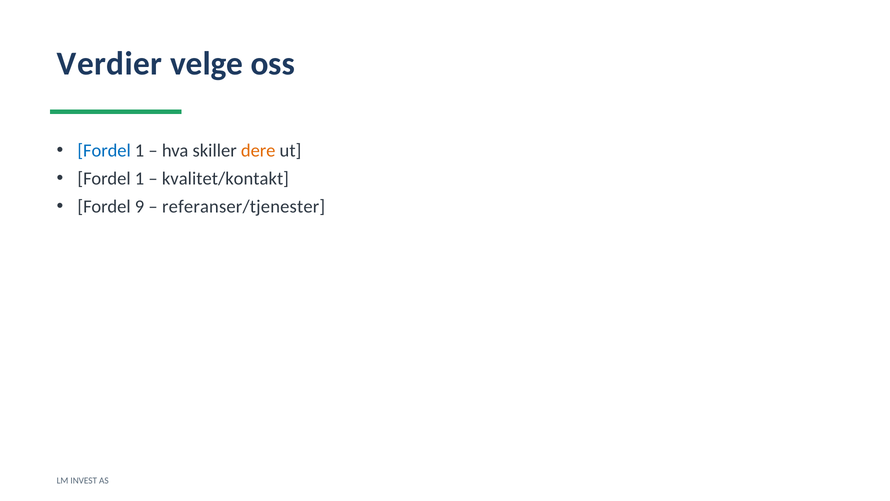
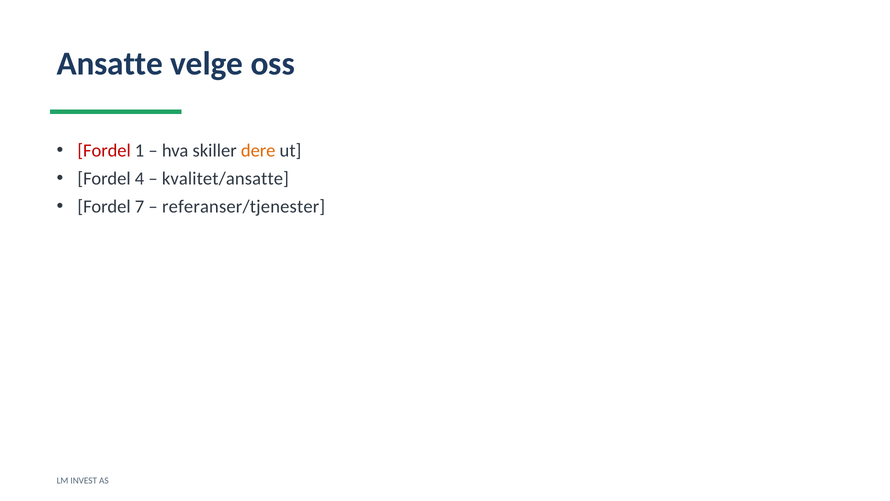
Verdier: Verdier -> Ansatte
Fordel at (104, 151) colour: blue -> red
1 at (140, 179): 1 -> 4
kvalitet/kontakt: kvalitet/kontakt -> kvalitet/ansatte
9: 9 -> 7
